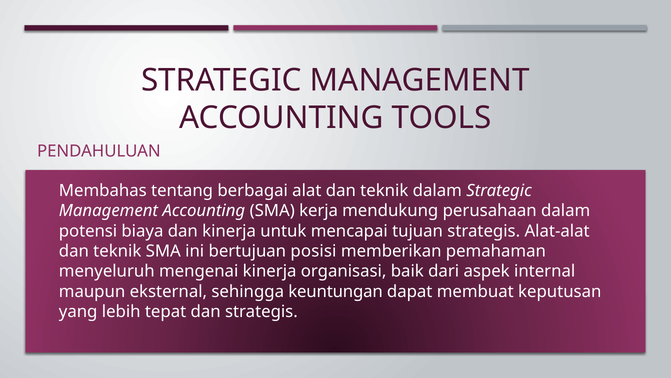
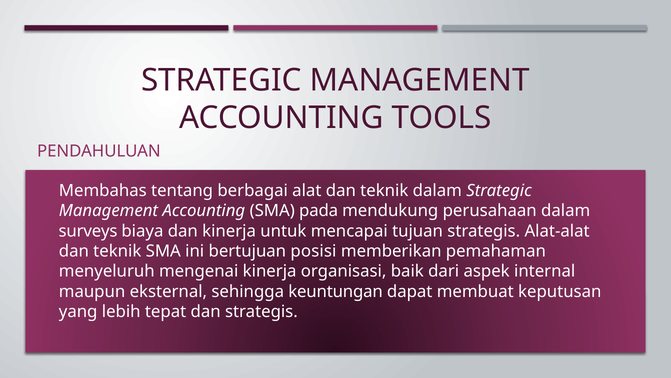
kerja: kerja -> pada
potensi: potensi -> surveys
